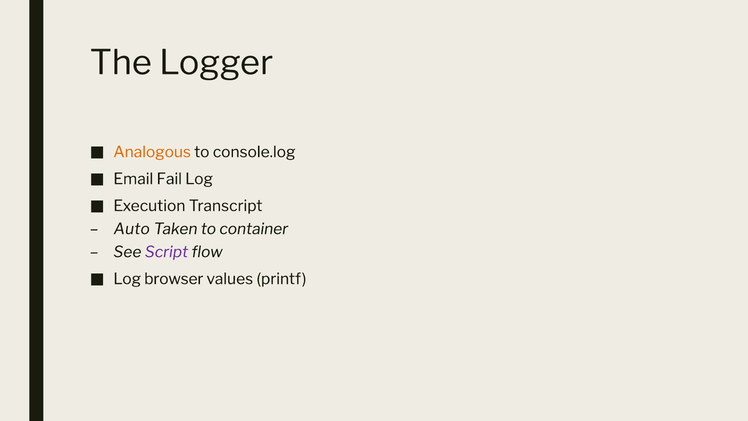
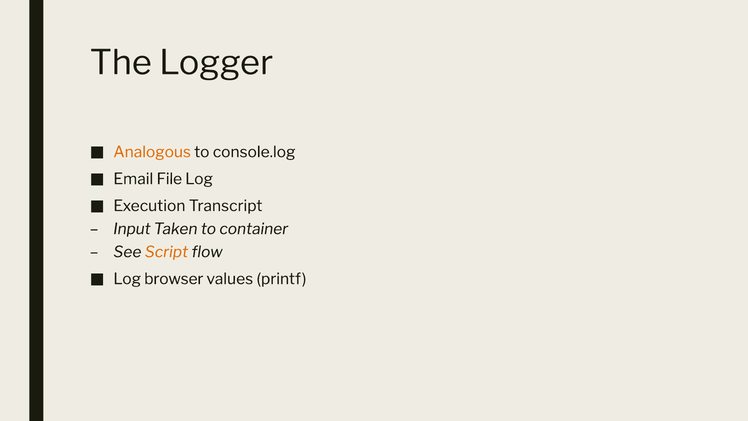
Fail: Fail -> File
Auto: Auto -> Input
Script colour: purple -> orange
